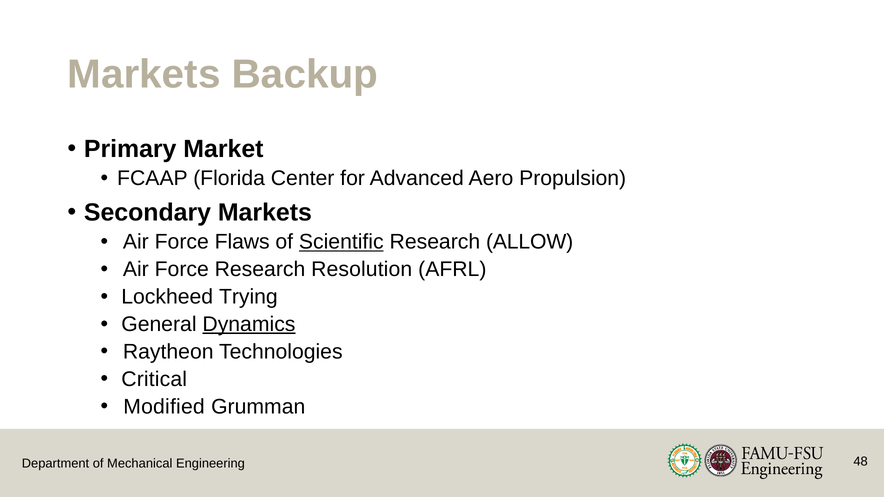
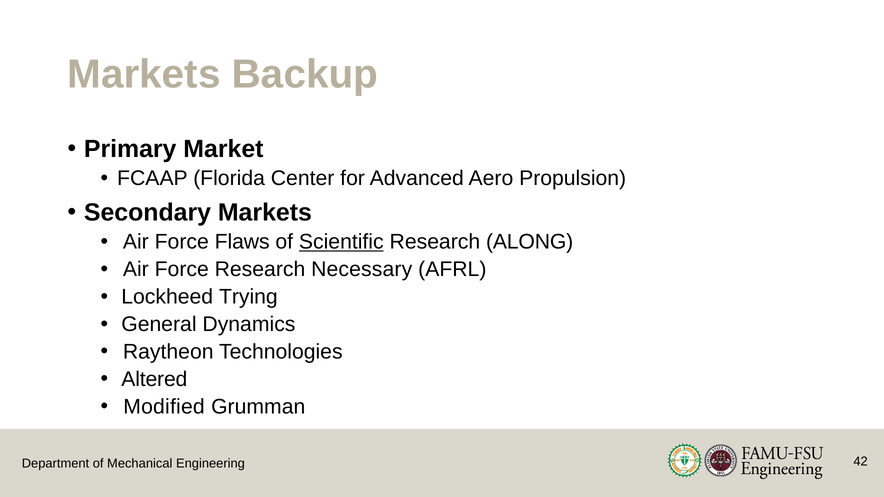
ALLOW: ALLOW -> ALONG
Resolution: Resolution -> Necessary
Dynamics underline: present -> none
Critical: Critical -> Altered
48: 48 -> 42
